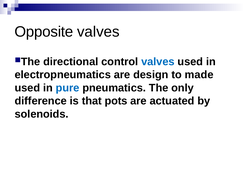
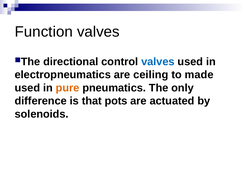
Opposite: Opposite -> Function
design: design -> ceiling
pure colour: blue -> orange
